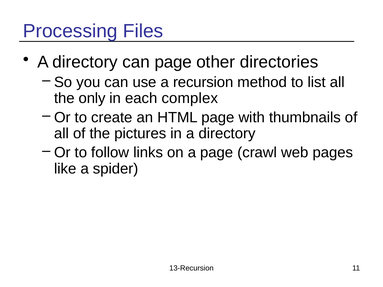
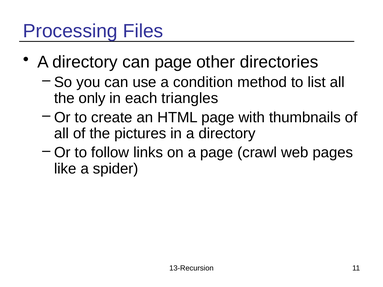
recursion: recursion -> condition
complex: complex -> triangles
